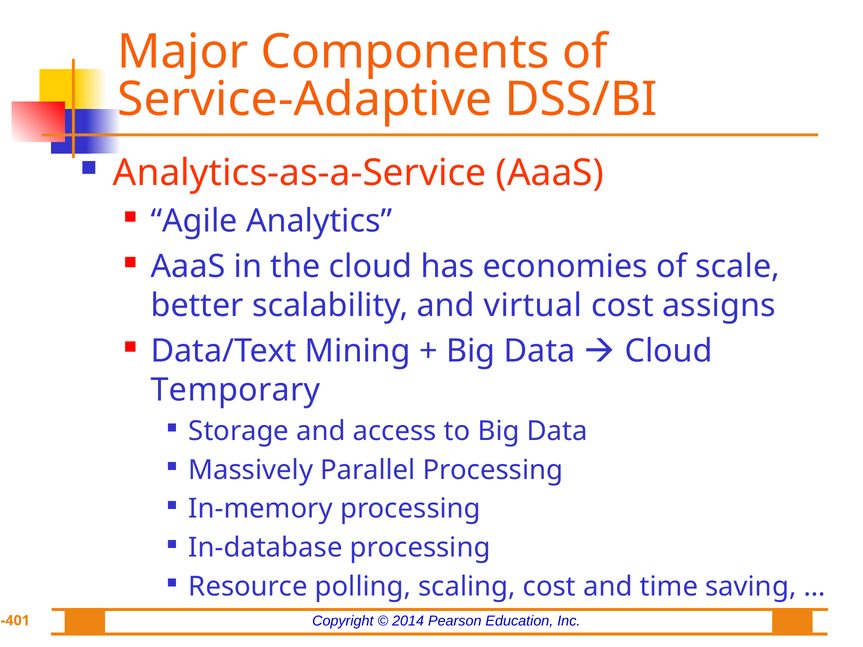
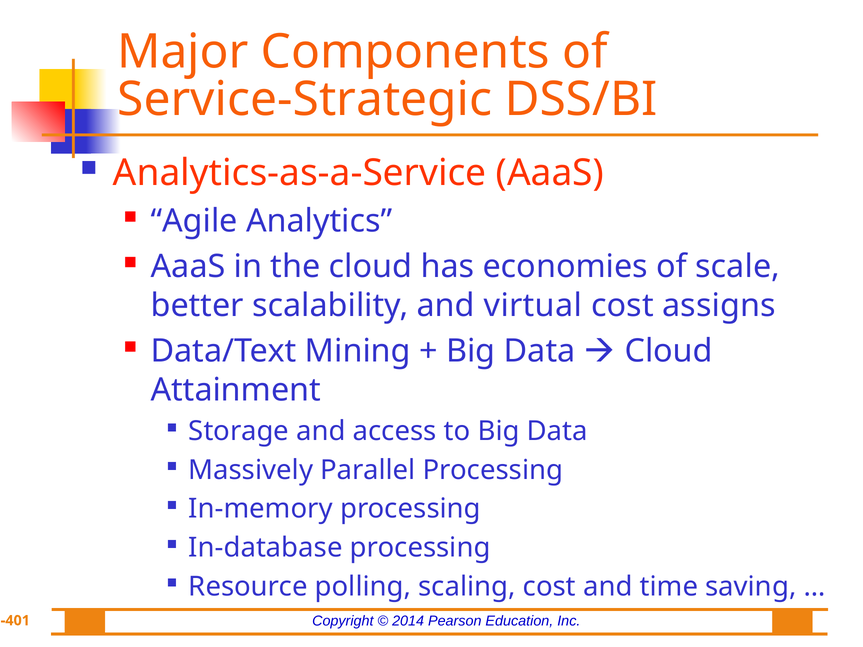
Service-Adaptive: Service-Adaptive -> Service-Strategic
Temporary: Temporary -> Attainment
